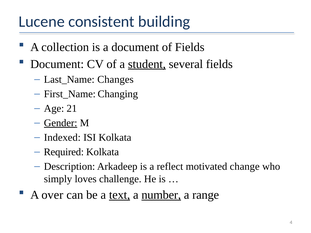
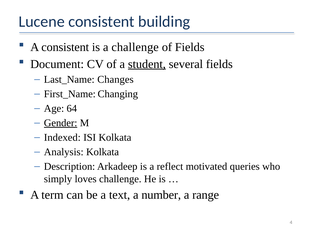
A collection: collection -> consistent
a document: document -> challenge
21: 21 -> 64
Required: Required -> Analysis
change: change -> queries
over: over -> term
text underline: present -> none
number underline: present -> none
